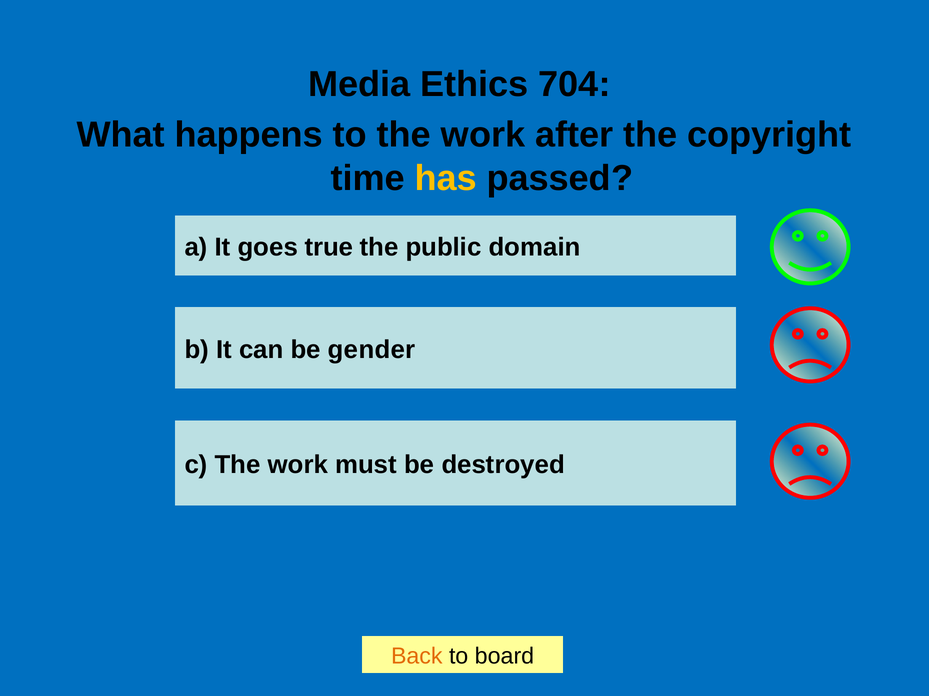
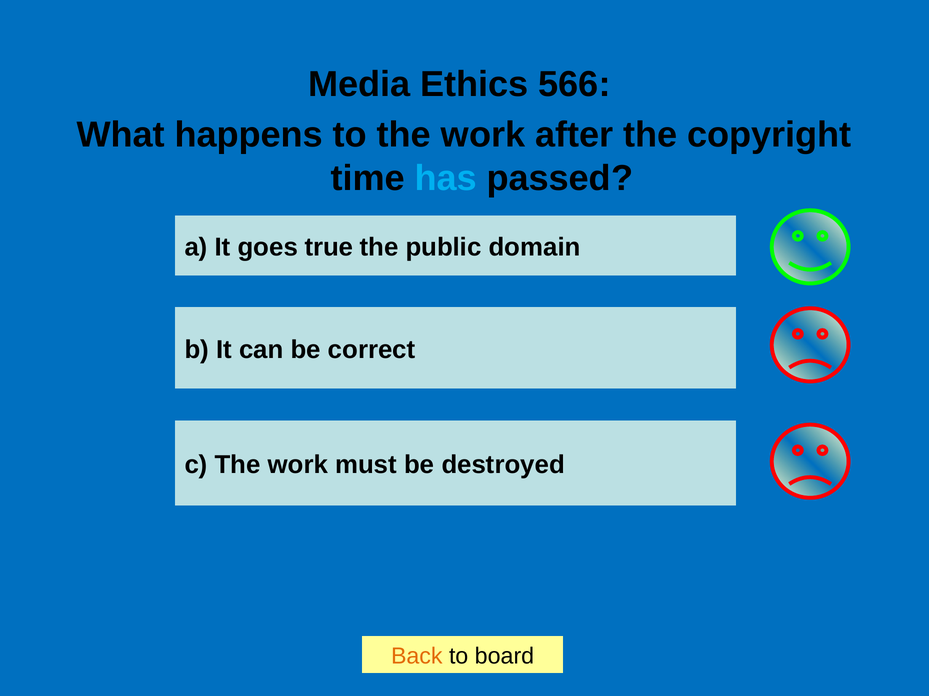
704: 704 -> 566
has colour: yellow -> light blue
gender: gender -> correct
